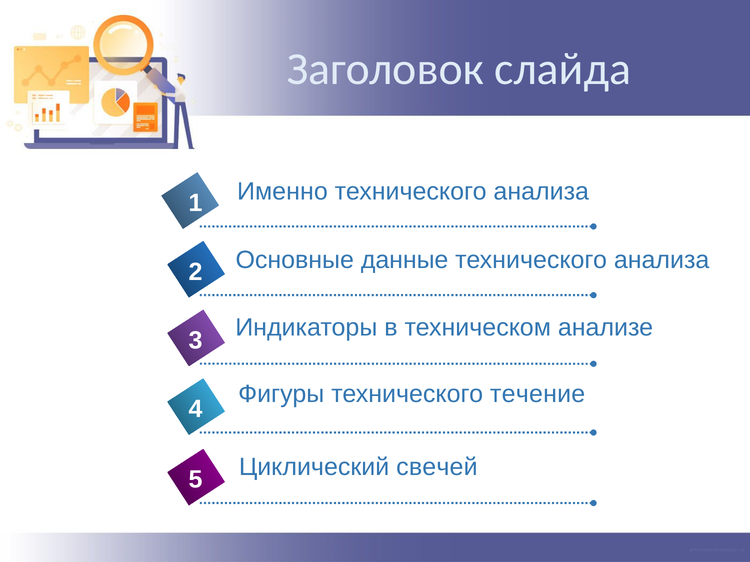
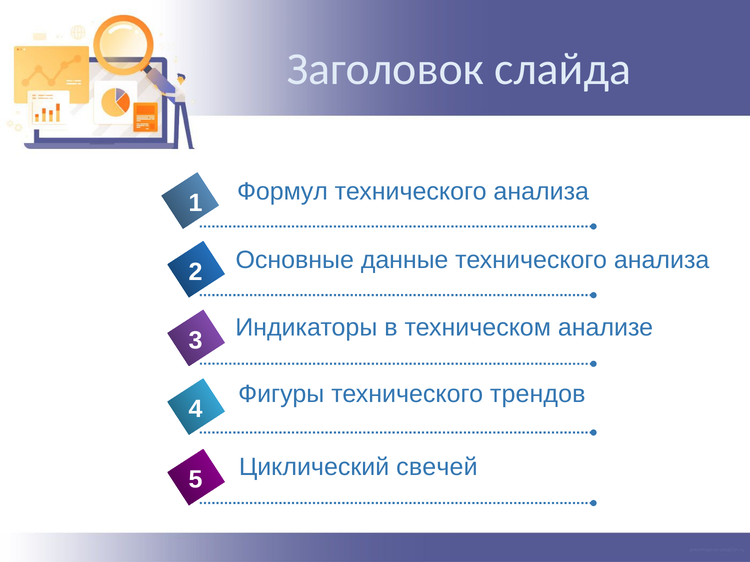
Именно: Именно -> Формул
течение: течение -> трендов
